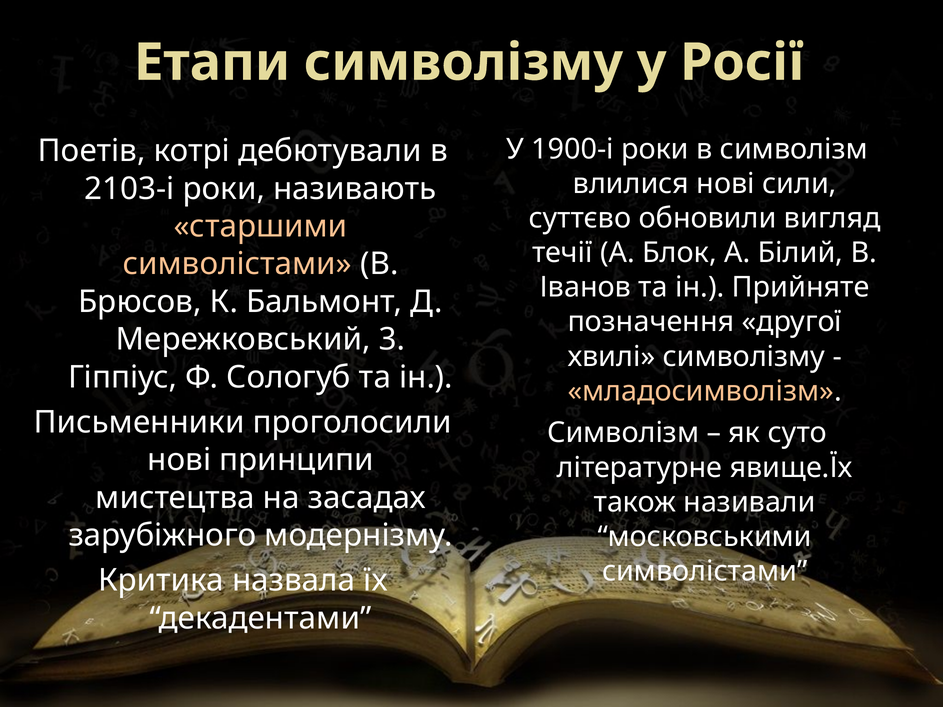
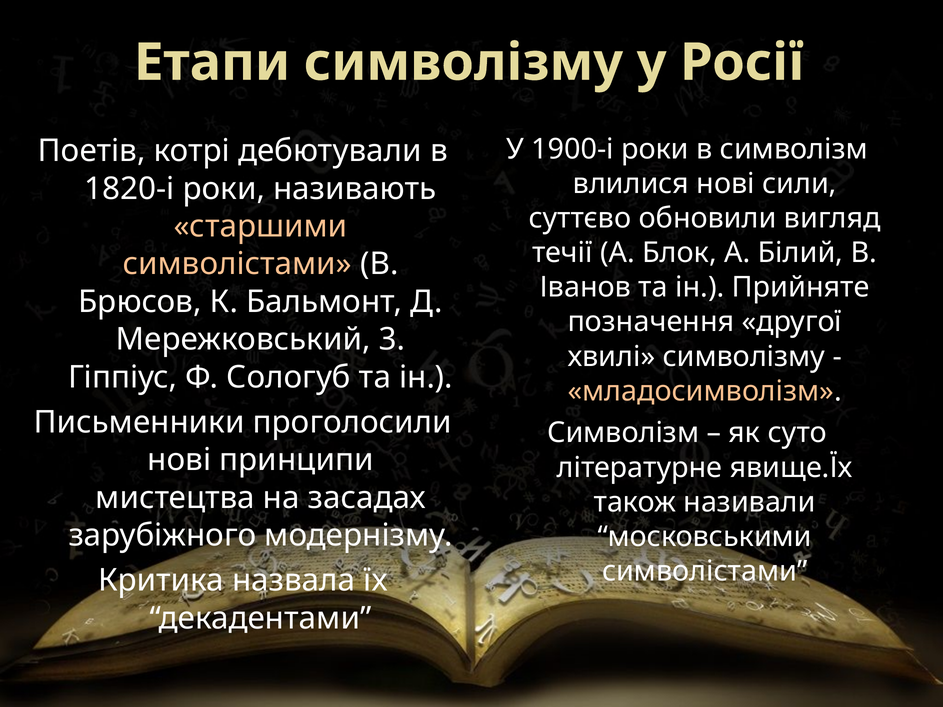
2103-і: 2103-і -> 1820-і
